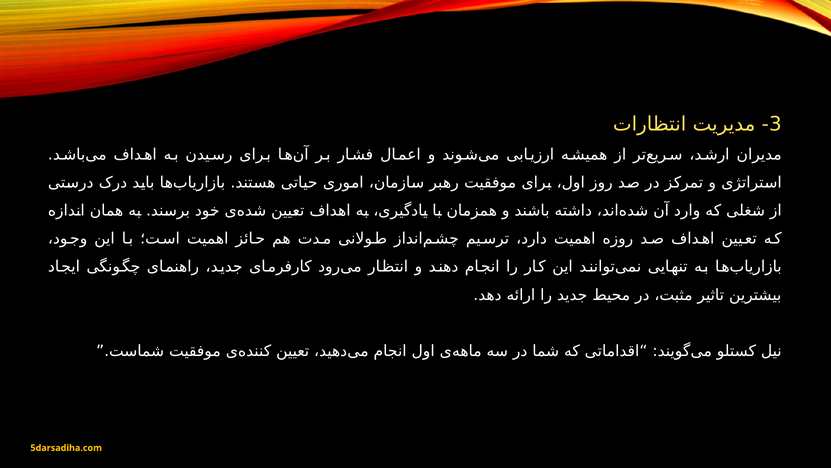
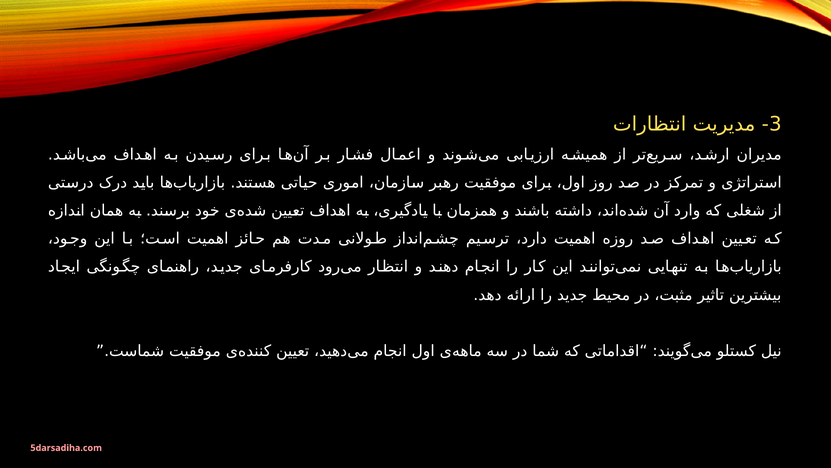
5darsadiha.com colour: yellow -> pink
